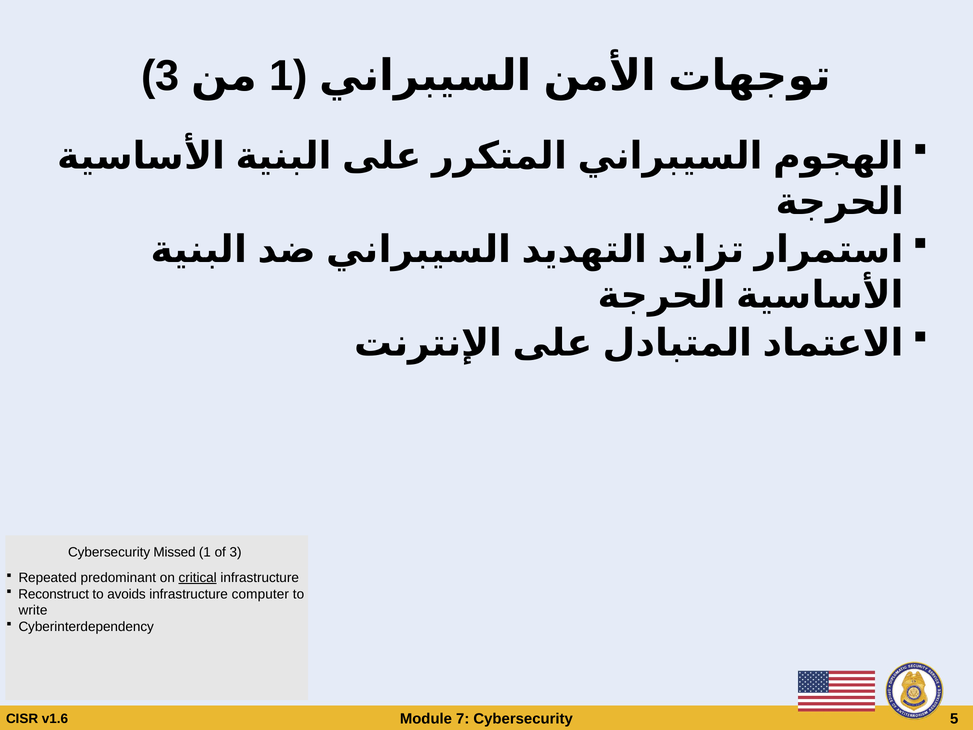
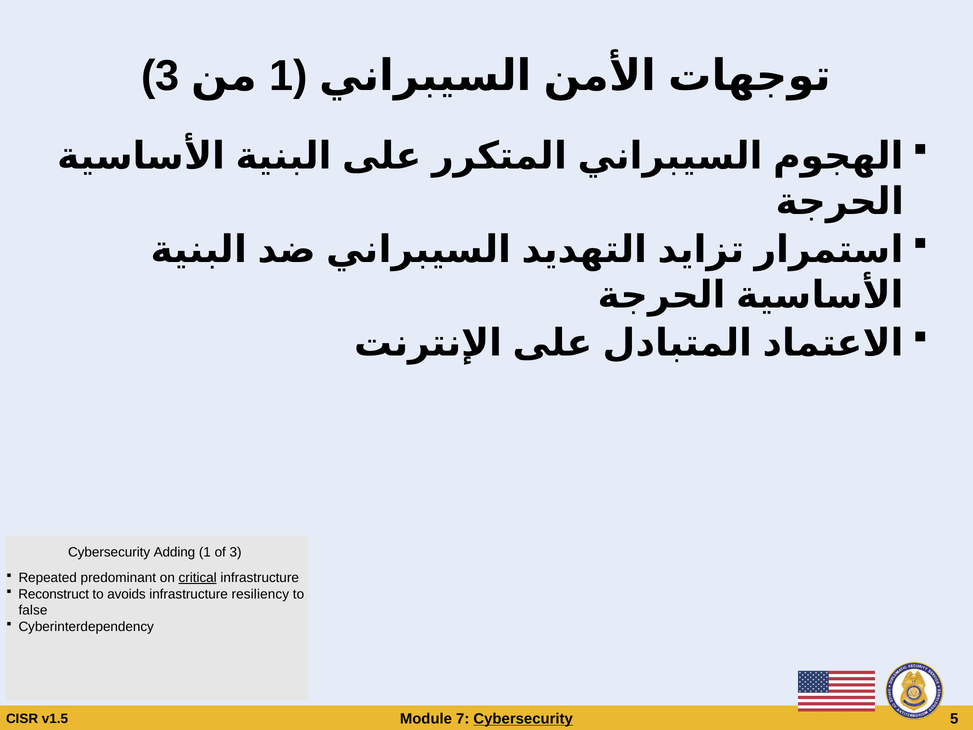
Missed: Missed -> Adding
computer: computer -> resiliency
write: write -> false
Cybersecurity at (523, 719) underline: none -> present
v1.6: v1.6 -> v1.5
